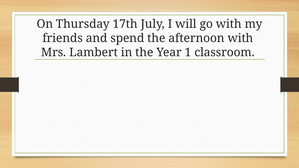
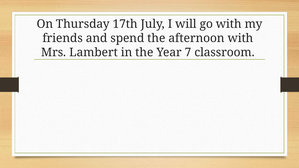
1: 1 -> 7
